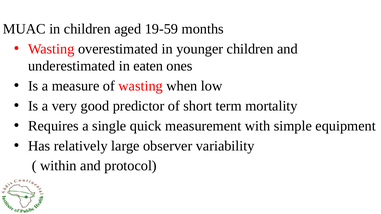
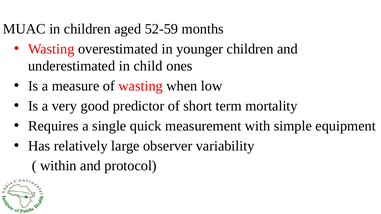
19-59: 19-59 -> 52-59
eaten: eaten -> child
